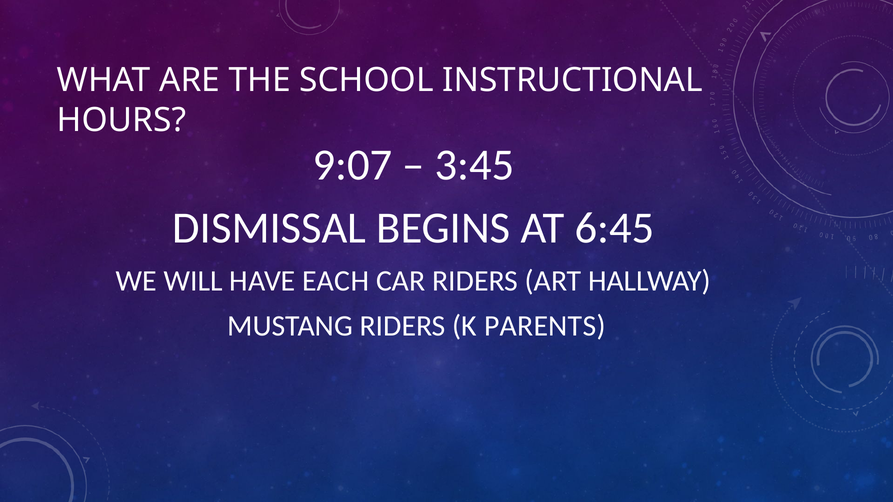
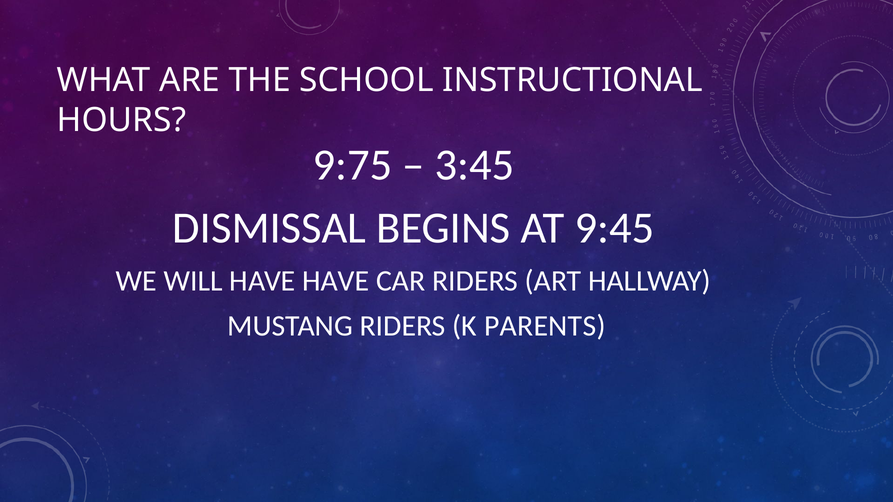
9:07: 9:07 -> 9:75
6:45: 6:45 -> 9:45
HAVE EACH: EACH -> HAVE
